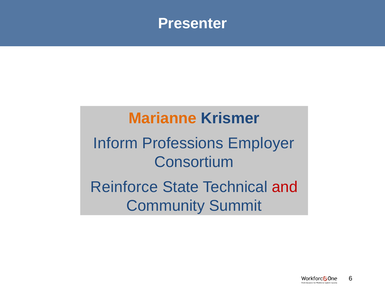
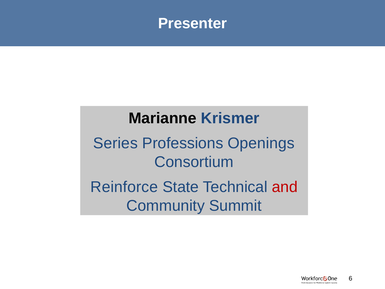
Marianne colour: orange -> black
Inform: Inform -> Series
Employer: Employer -> Openings
